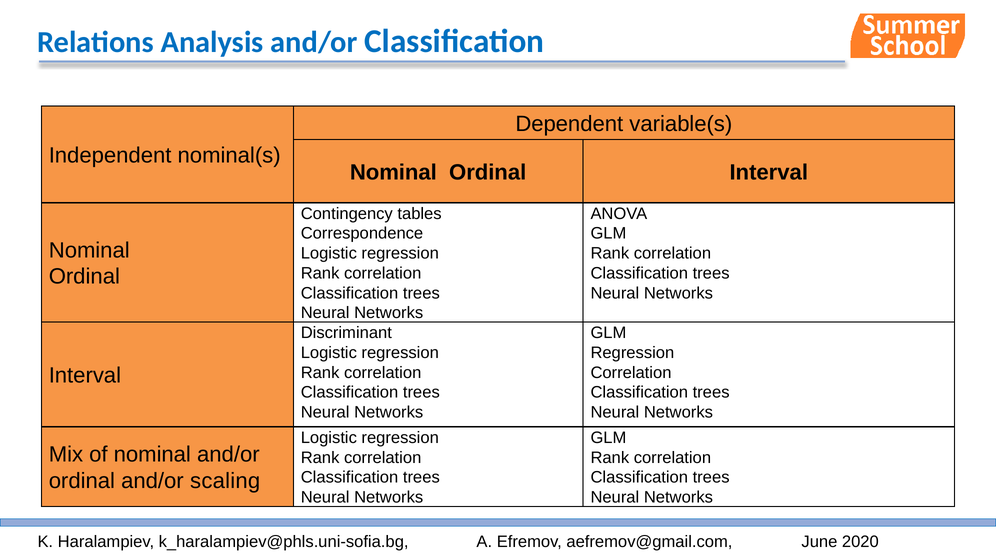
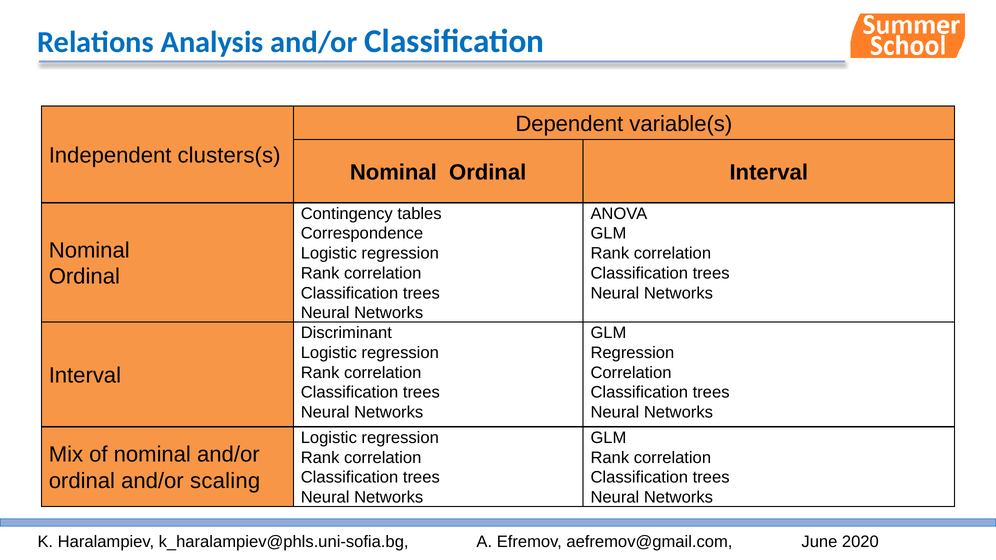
nominal(s: nominal(s -> clusters(s
